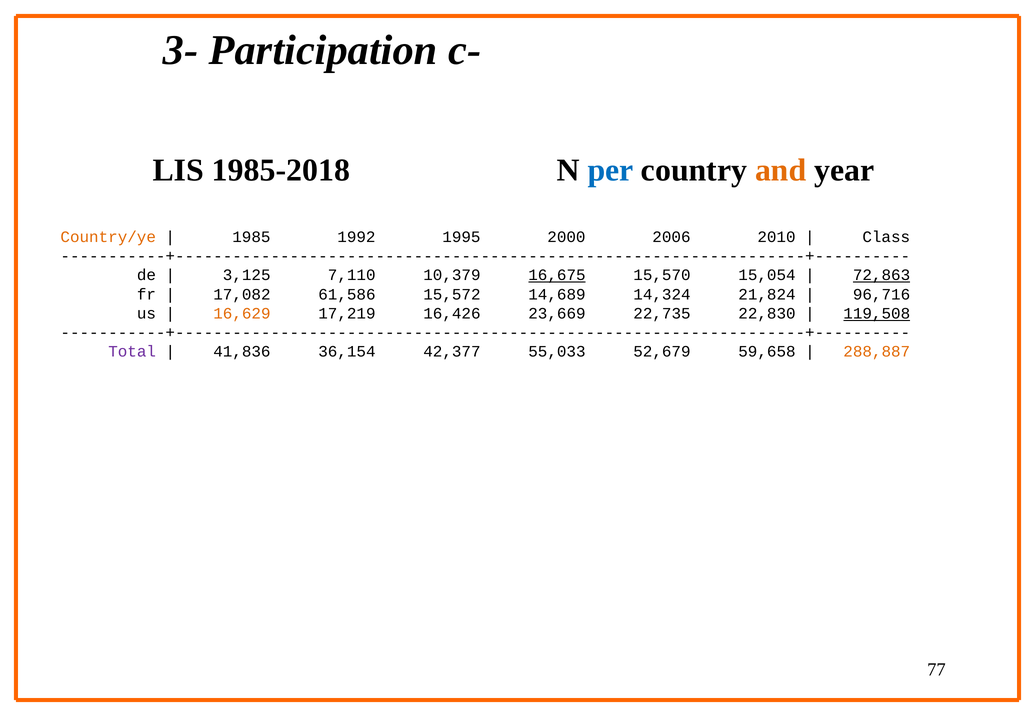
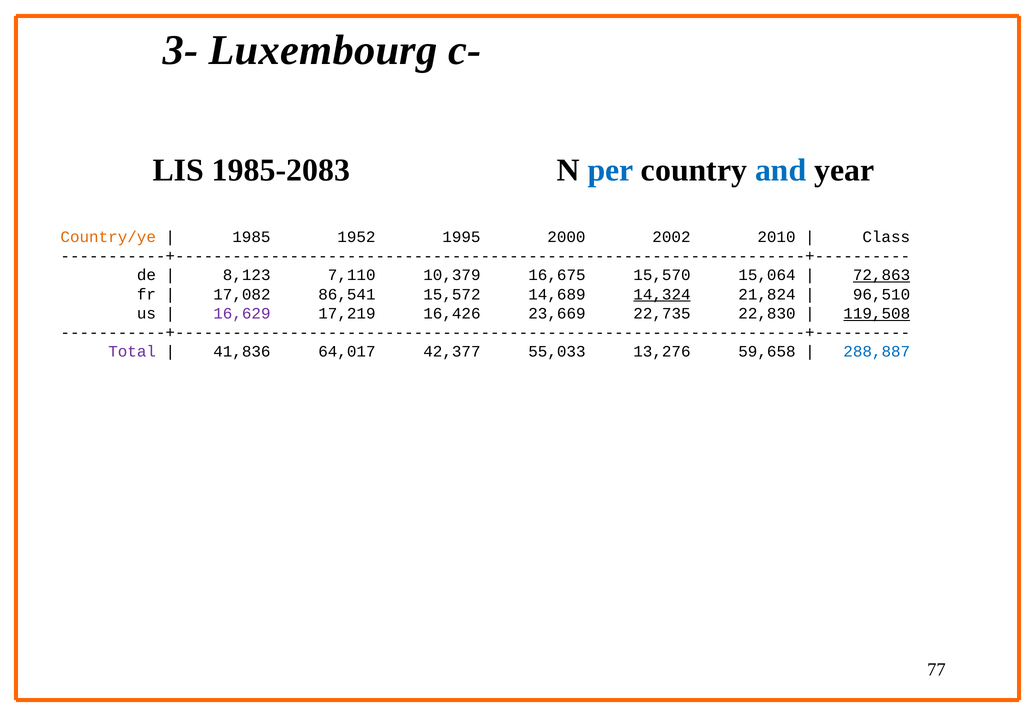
Participation: Participation -> Luxembourg
1985-2018: 1985-2018 -> 1985-2083
and colour: orange -> blue
1992: 1992 -> 1952
2006: 2006 -> 2002
3,125: 3,125 -> 8,123
16,675 underline: present -> none
15,054: 15,054 -> 15,064
61,586: 61,586 -> 86,541
14,324 underline: none -> present
96,716: 96,716 -> 96,510
16,629 colour: orange -> purple
36,154: 36,154 -> 64,017
52,679: 52,679 -> 13,276
288,887 colour: orange -> blue
